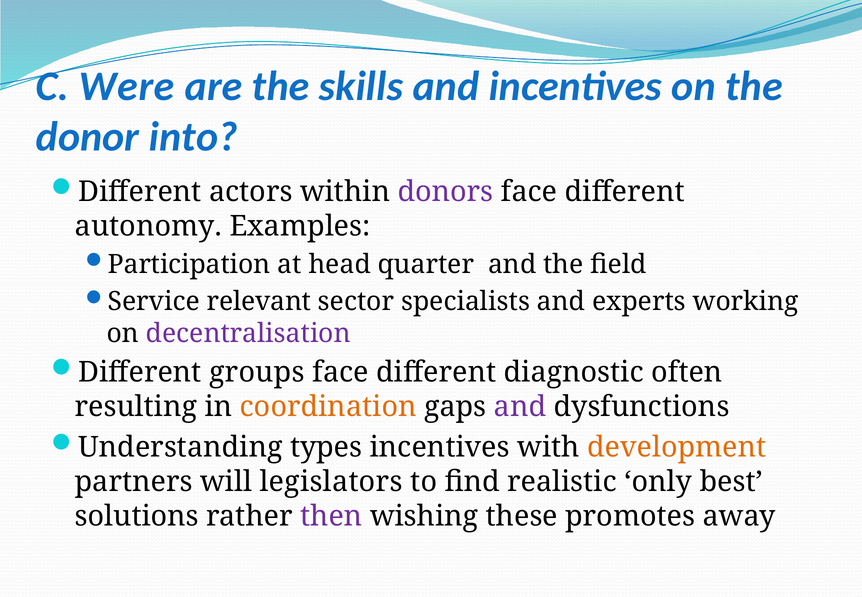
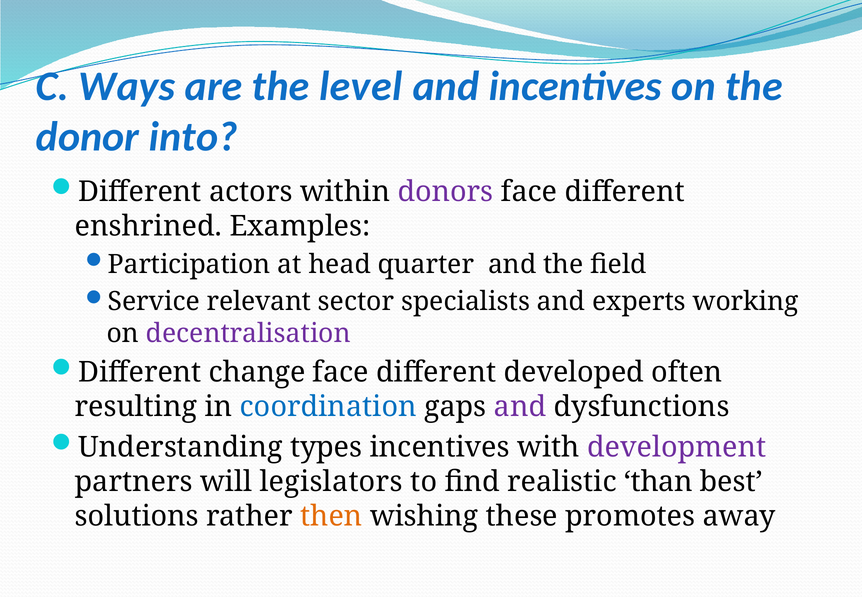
Were: Were -> Ways
skills: skills -> level
autonomy: autonomy -> enshrined
groups: groups -> change
diagnostic: diagnostic -> developed
coordination colour: orange -> blue
development colour: orange -> purple
only: only -> than
then colour: purple -> orange
